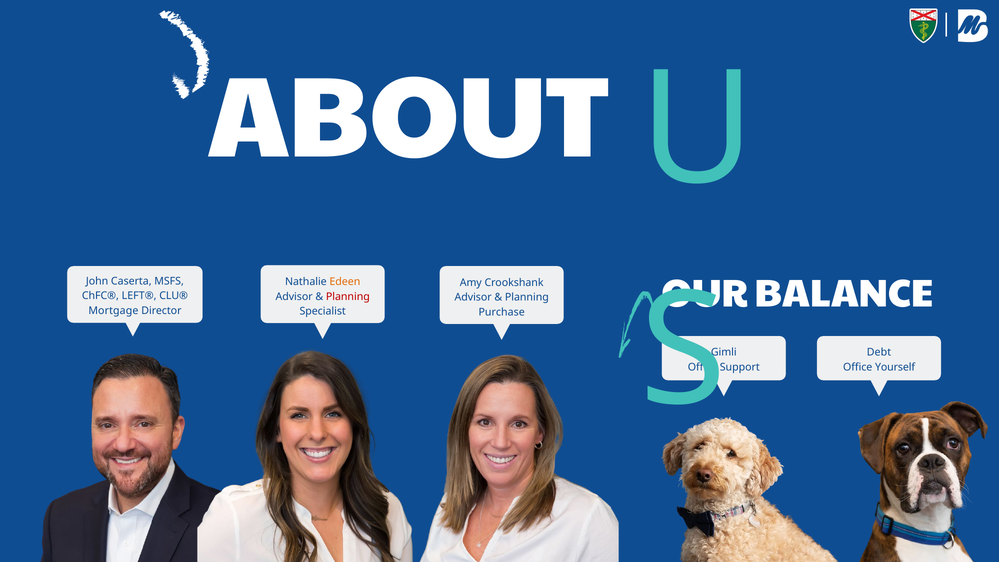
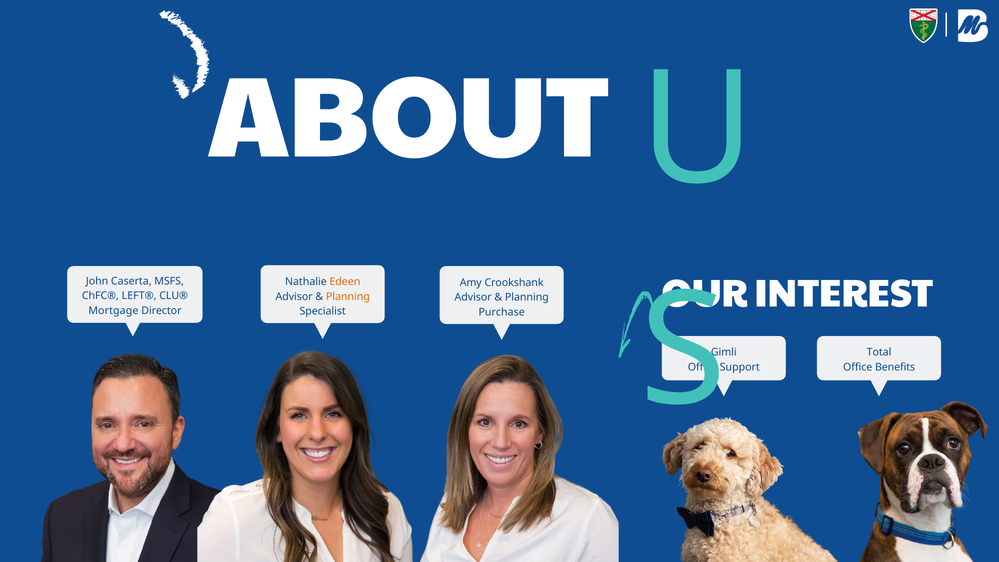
BALANCE: BALANCE -> INTEREST
Planning at (348, 297) colour: red -> orange
Debt: Debt -> Total
Yourself: Yourself -> Benefits
